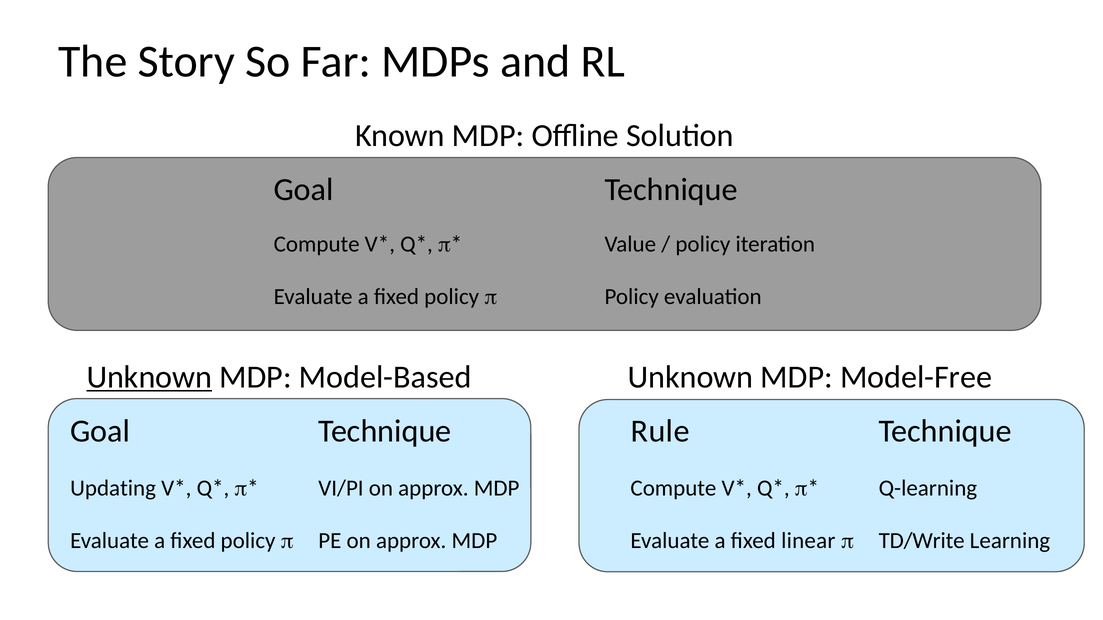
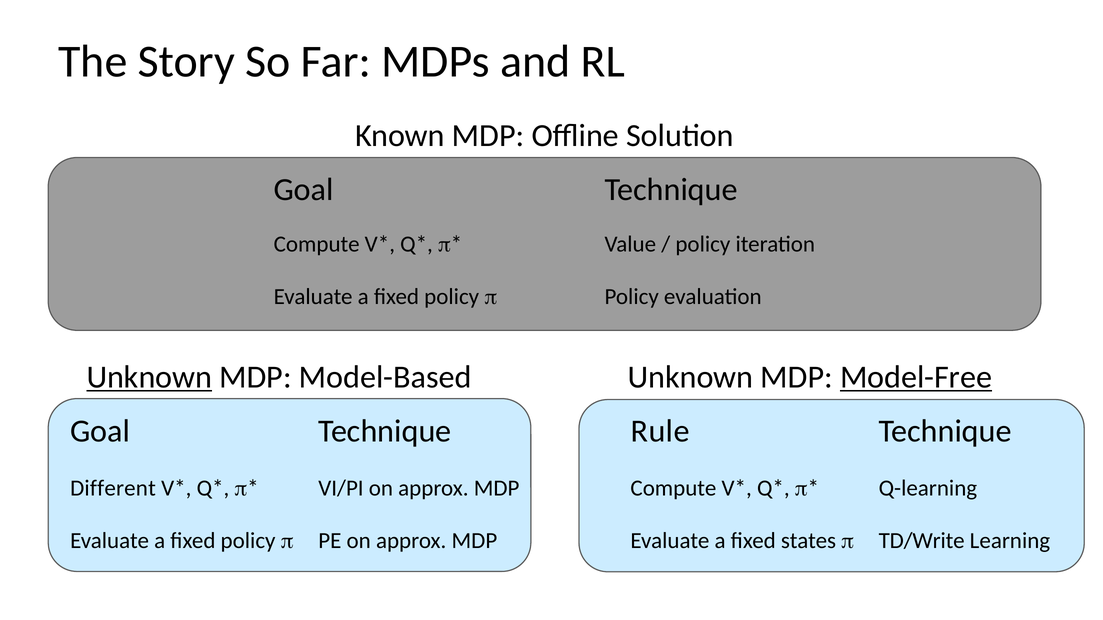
Model-Free underline: none -> present
Updating: Updating -> Different
linear: linear -> states
